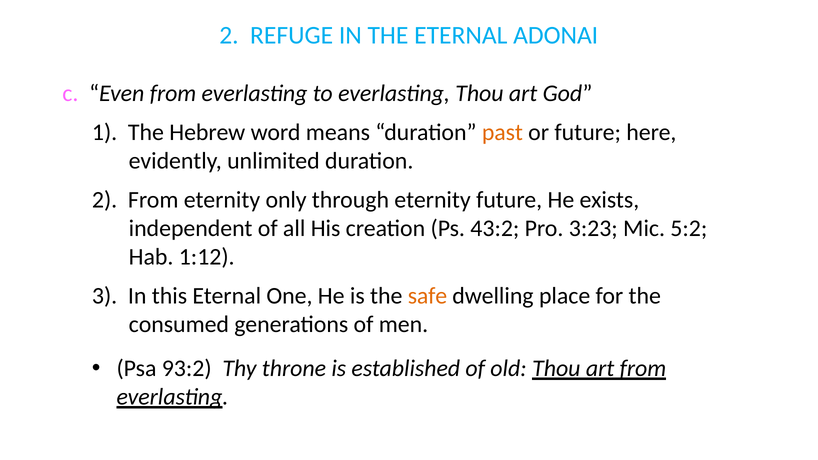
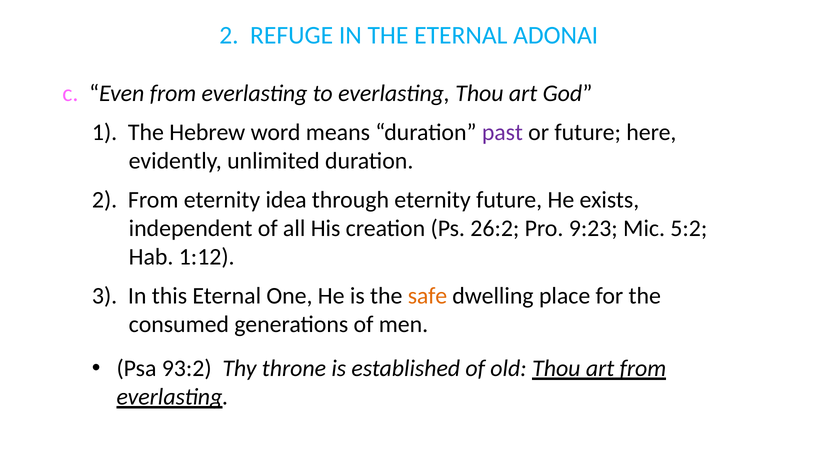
past colour: orange -> purple
only: only -> idea
43:2: 43:2 -> 26:2
3:23: 3:23 -> 9:23
